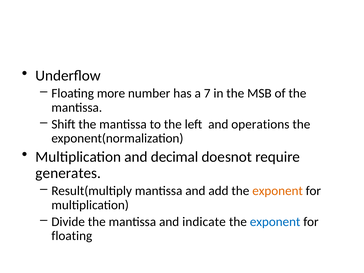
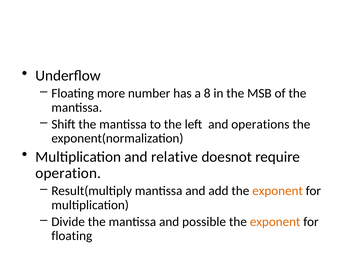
7: 7 -> 8
decimal: decimal -> relative
generates: generates -> operation
indicate: indicate -> possible
exponent at (275, 222) colour: blue -> orange
